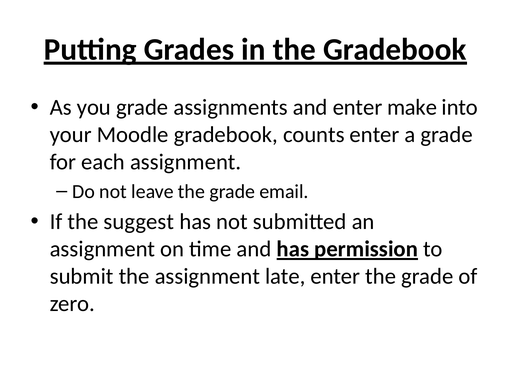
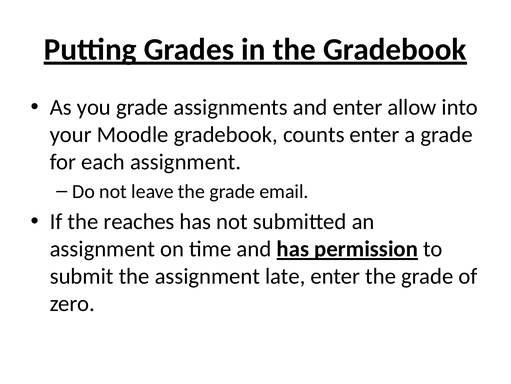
make: make -> allow
suggest: suggest -> reaches
